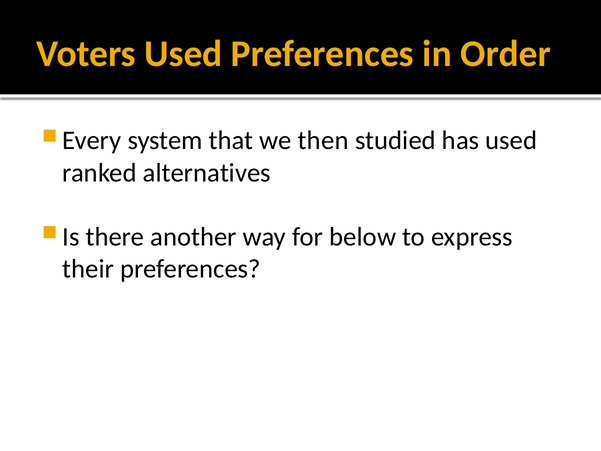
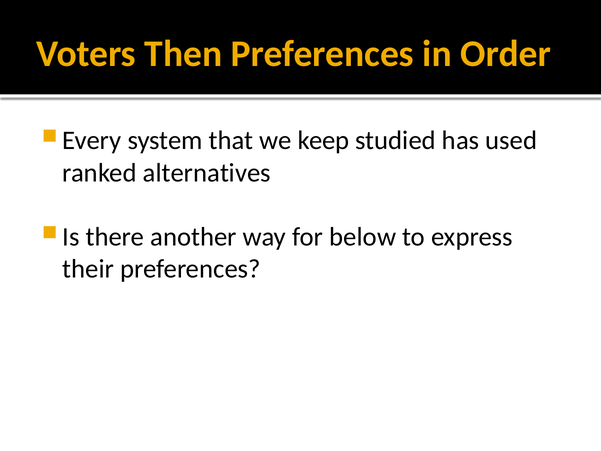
Voters Used: Used -> Then
then: then -> keep
